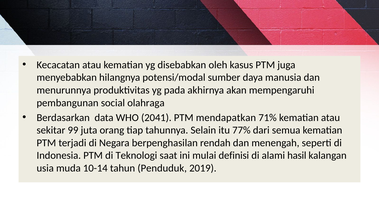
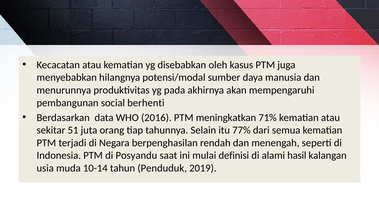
olahraga: olahraga -> berhenti
2041: 2041 -> 2016
mendapatkan: mendapatkan -> meningkatkan
99: 99 -> 51
Teknologi: Teknologi -> Posyandu
